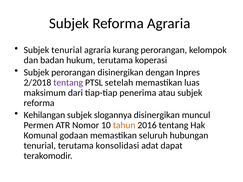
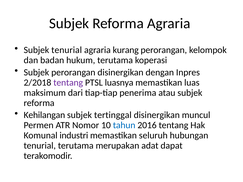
setelah: setelah -> luasnya
slogannya: slogannya -> tertinggal
tahun colour: orange -> blue
godaan: godaan -> industri
konsolidasi: konsolidasi -> merupakan
